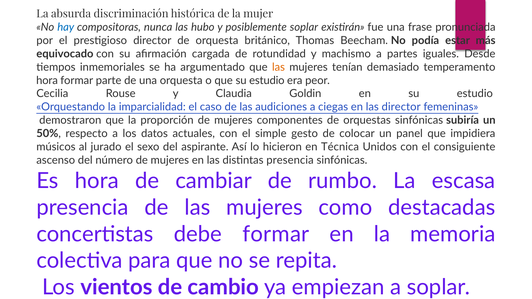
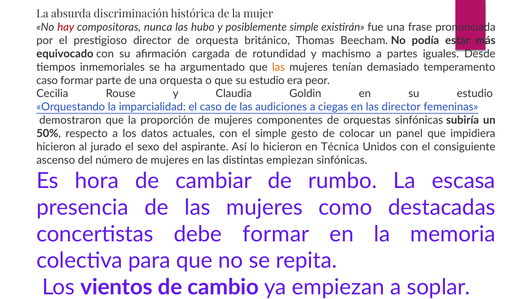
hay colour: blue -> red
posiblemente soplar: soplar -> simple
hora at (47, 80): hora -> caso
músicos at (56, 147): músicos -> hicieron
distintas presencia: presencia -> empiezan
